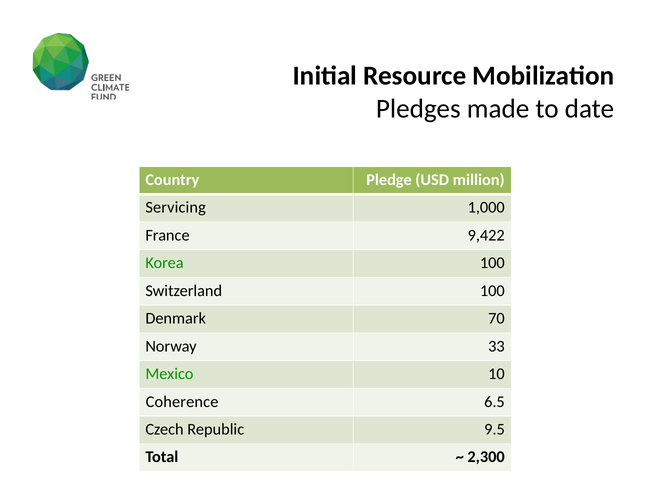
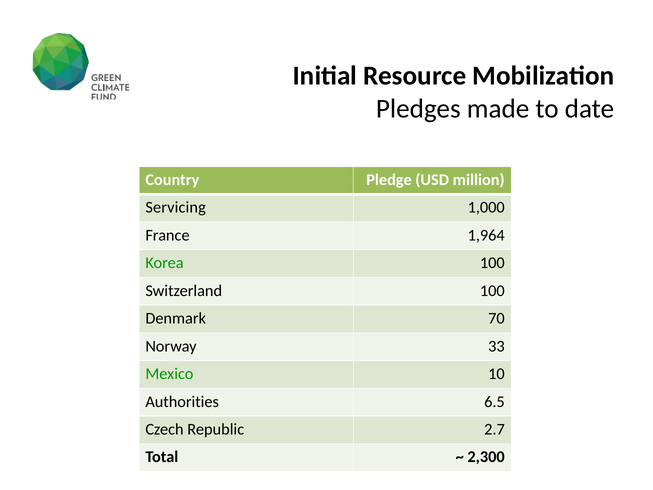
9,422: 9,422 -> 1,964
Coherence: Coherence -> Authorities
9.5: 9.5 -> 2.7
